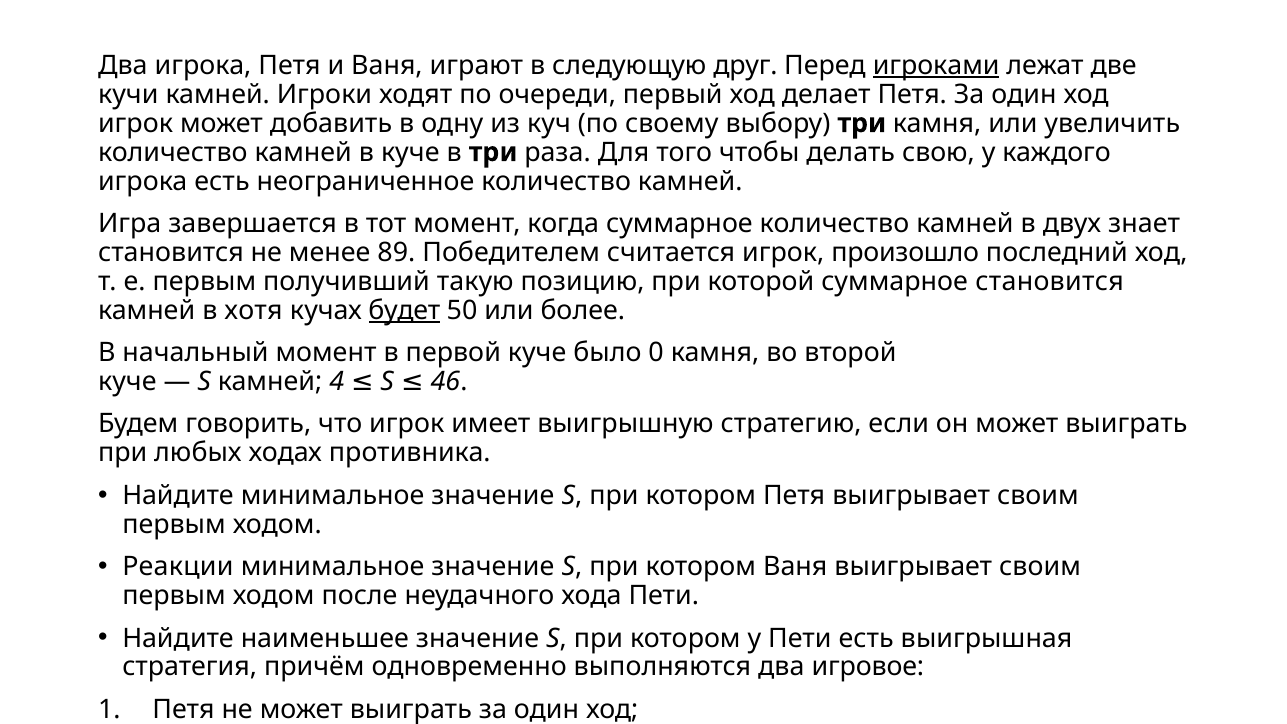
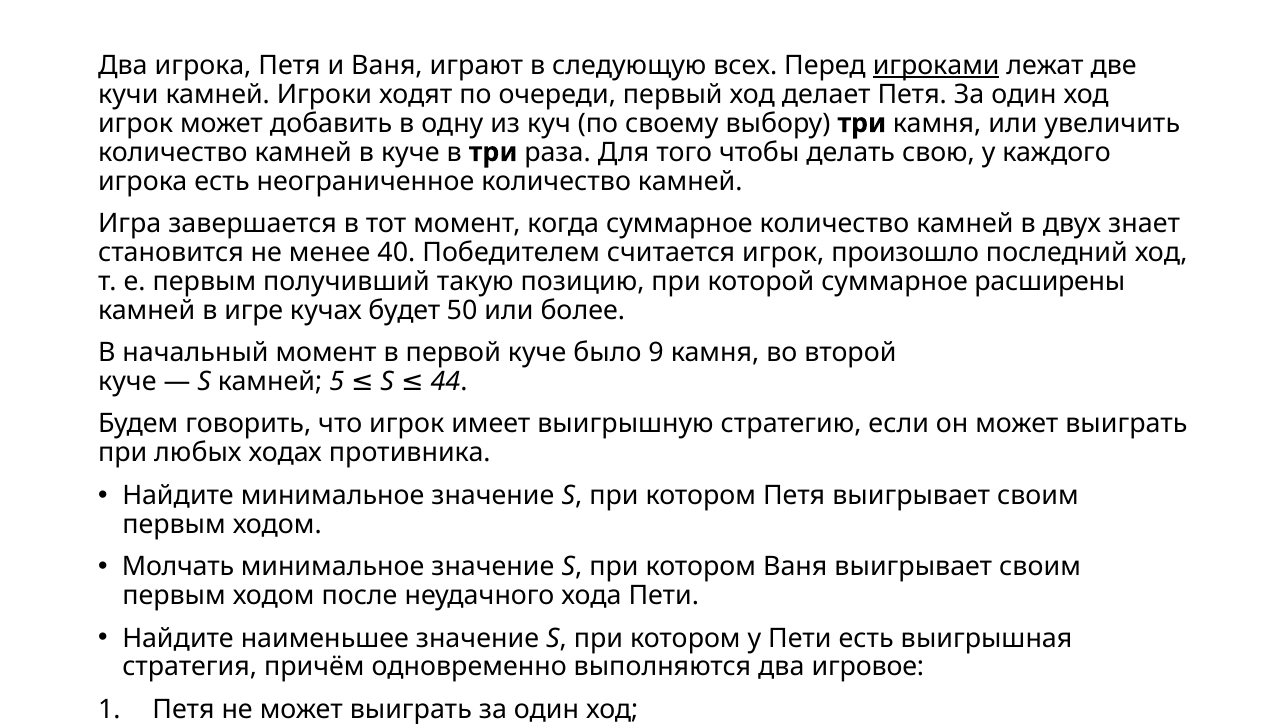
друг: друг -> всех
89: 89 -> 40
суммарное становится: становится -> расширены
хотя: хотя -> игре
будет at (404, 310) underline: present -> none
0: 0 -> 9
камней 4: 4 -> 5
46: 46 -> 44
Реакции: Реакции -> Молчать
